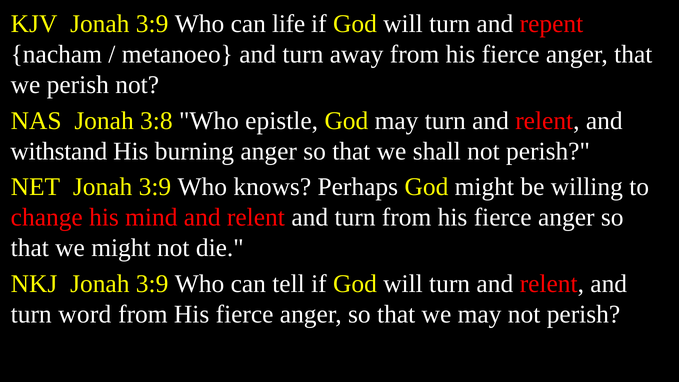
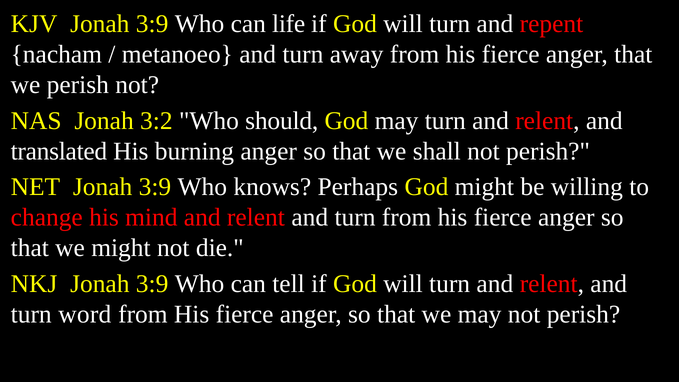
3:8: 3:8 -> 3:2
epistle: epistle -> should
withstand: withstand -> translated
